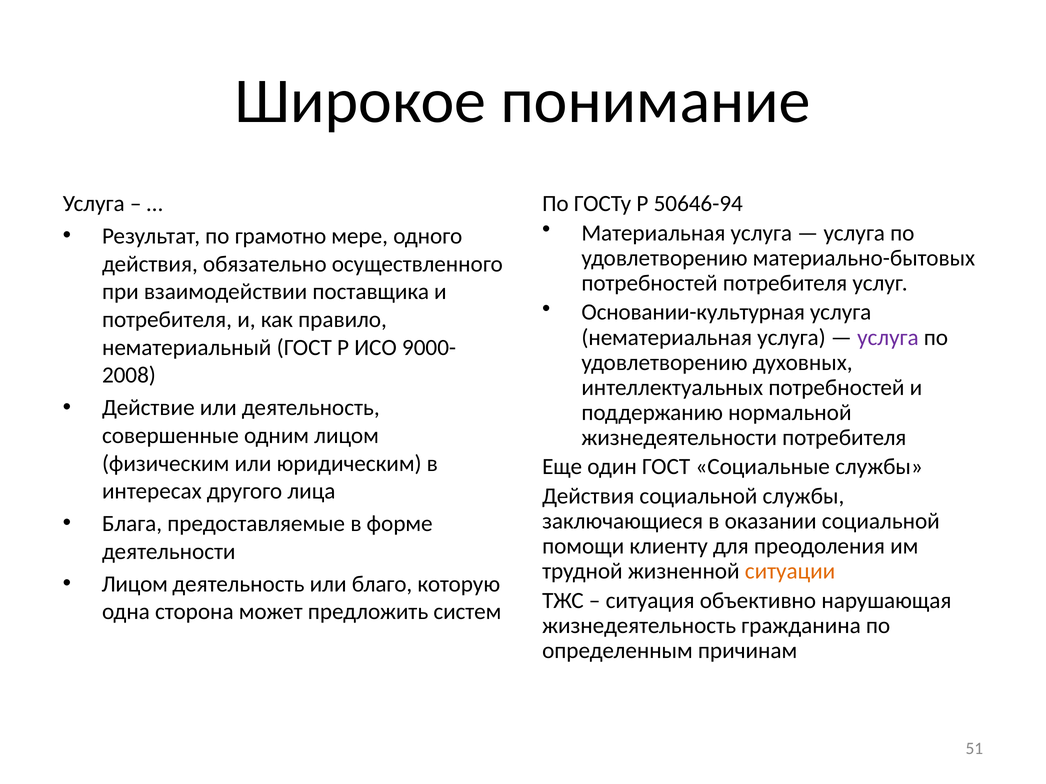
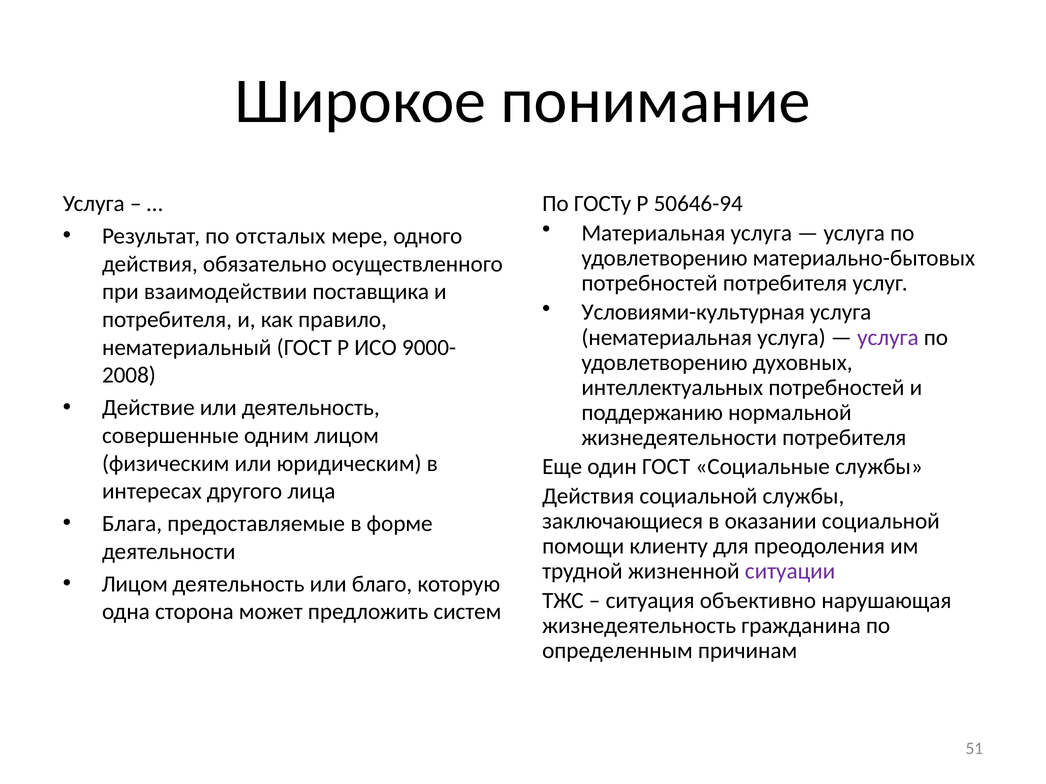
грамотно: грамотно -> отсталых
Основании-культурная: Основании-культурная -> Условиями-культурная
ситуации colour: orange -> purple
